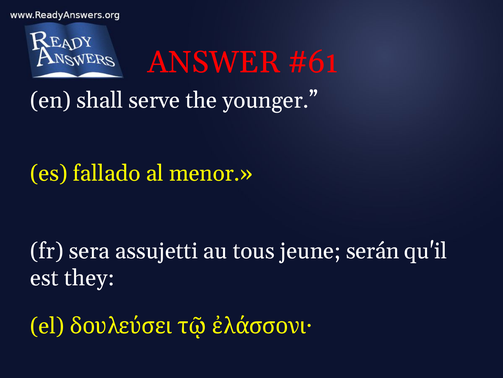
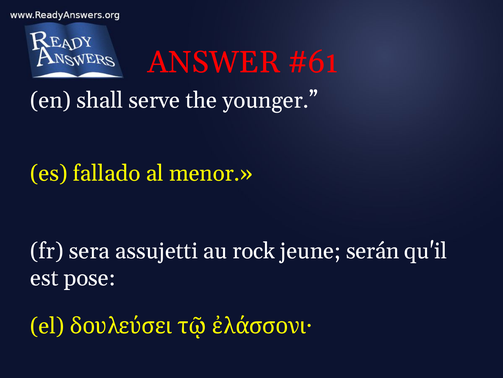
tous: tous -> rock
they: they -> pose
